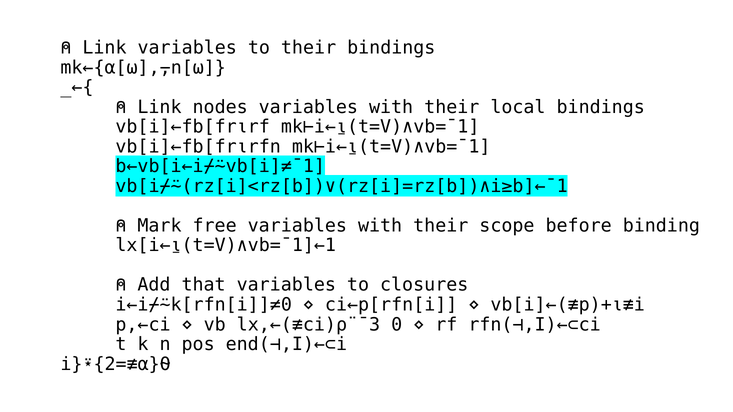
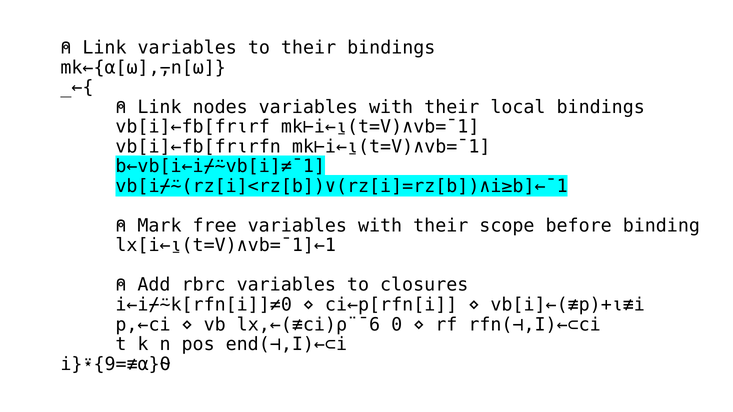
that: that -> rbrc
lx,←(≢ci)⍴¨¯3: lx,←(≢ci)⍴¨¯3 -> lx,←(≢ci)⍴¨¯6
i}⍣{2=≢⍺}⍬: i}⍣{2=≢⍺}⍬ -> i}⍣{9=≢⍺}⍬
